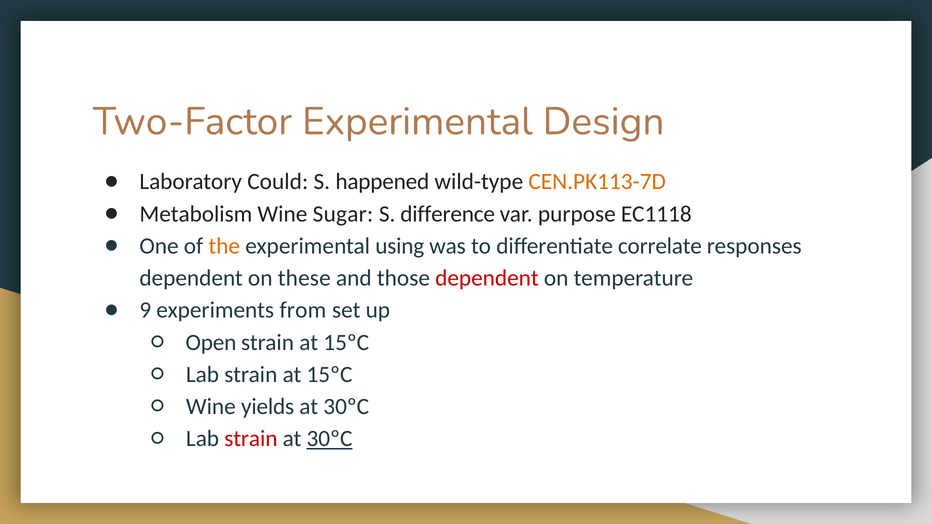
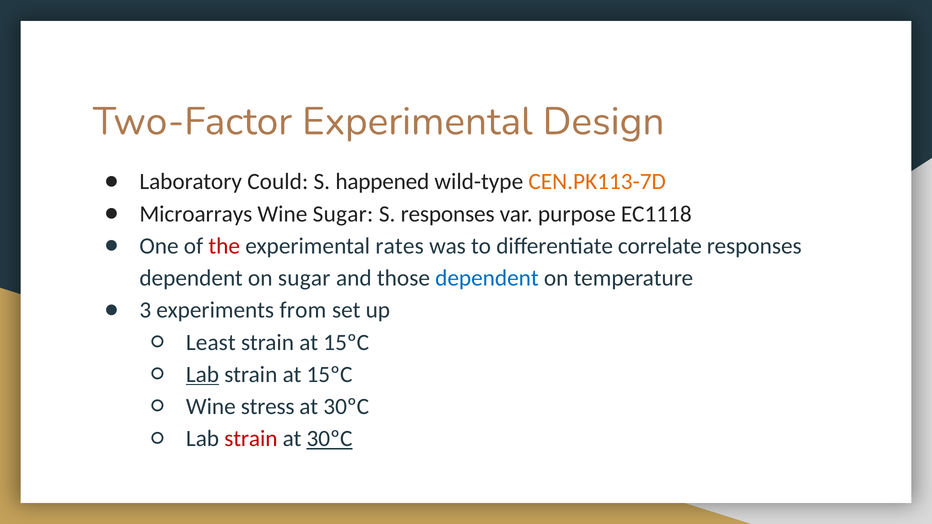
Metabolism: Metabolism -> Microarrays
S difference: difference -> responses
the colour: orange -> red
using: using -> rates
on these: these -> sugar
dependent at (487, 278) colour: red -> blue
9: 9 -> 3
Open: Open -> Least
Lab at (203, 375) underline: none -> present
yields: yields -> stress
